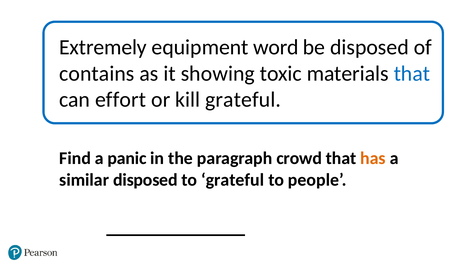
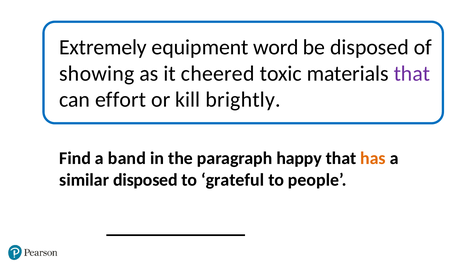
contains: contains -> showing
showing: showing -> cheered
that at (412, 74) colour: blue -> purple
kill grateful: grateful -> brightly
panic: panic -> band
crowd: crowd -> happy
